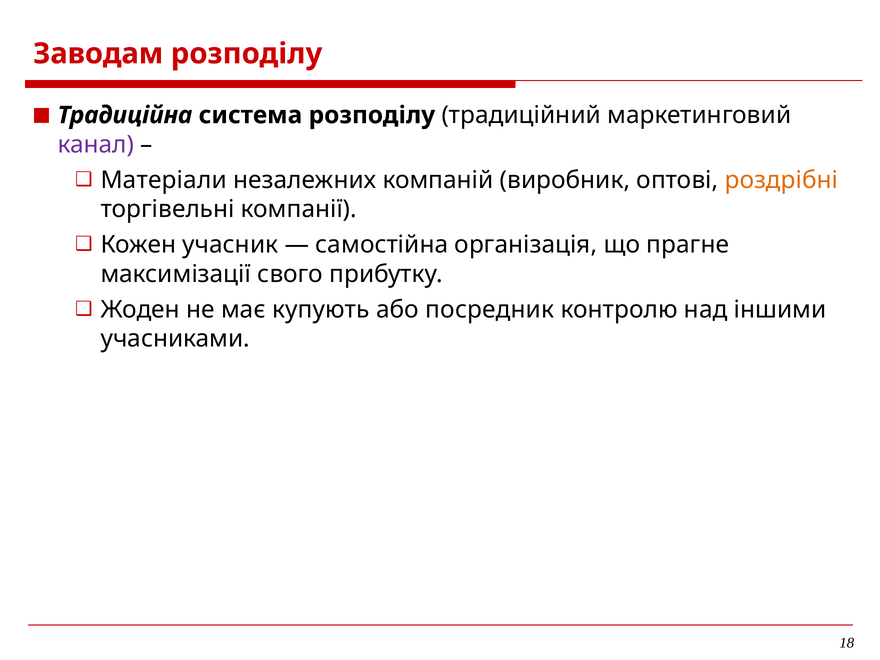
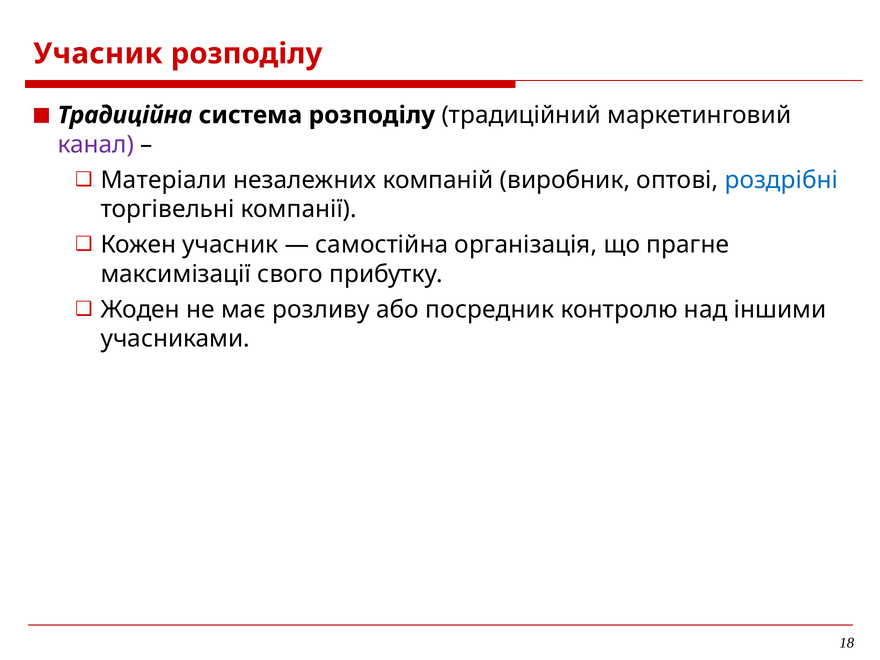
Заводам at (98, 54): Заводам -> Учасник
роздрібні colour: orange -> blue
купують: купують -> розливу
